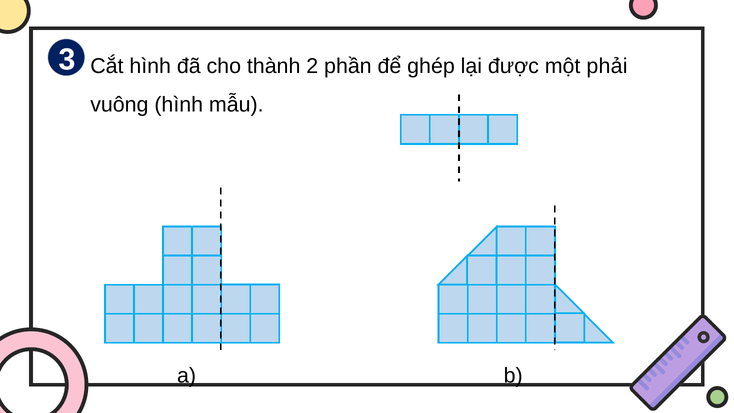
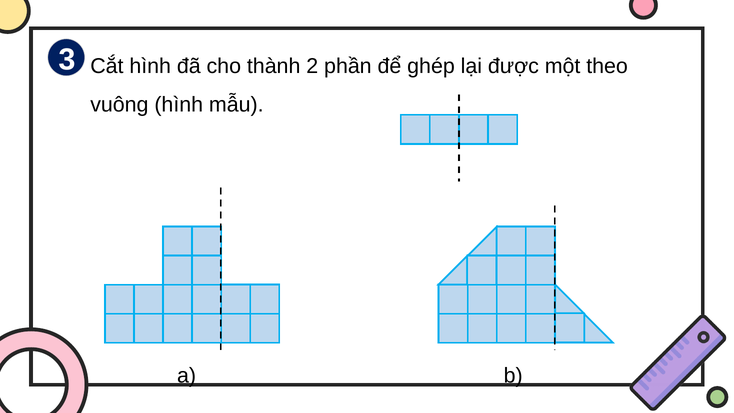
phải: phải -> theo
